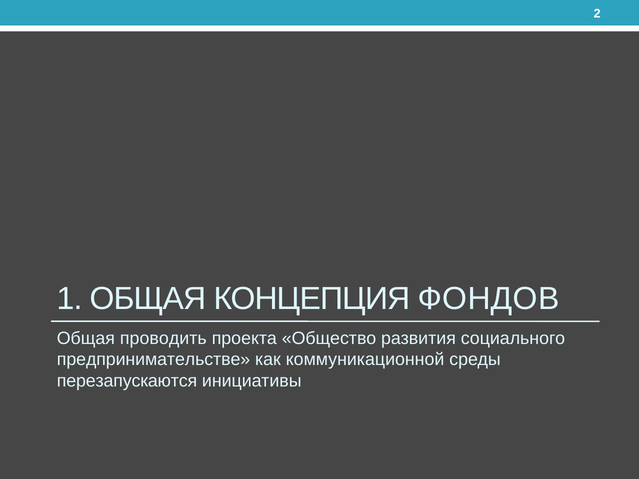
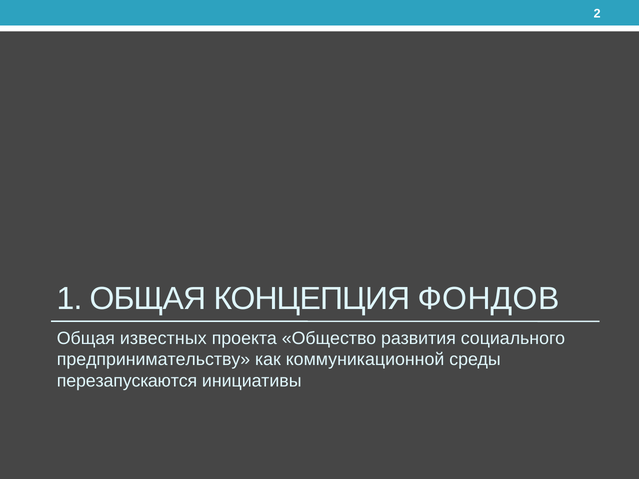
проводить: проводить -> известных
предпринимательстве: предпринимательстве -> предпринимательству
